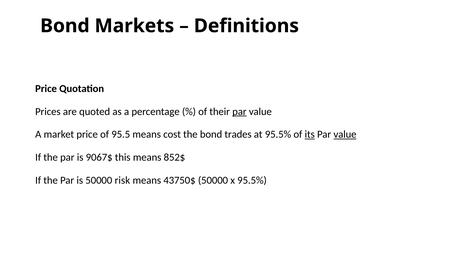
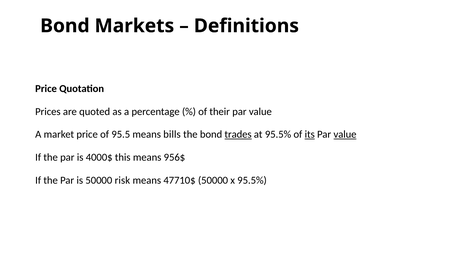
par at (239, 112) underline: present -> none
cost: cost -> bills
trades underline: none -> present
9067$: 9067$ -> 4000$
852$: 852$ -> 956$
43750$: 43750$ -> 47710$
